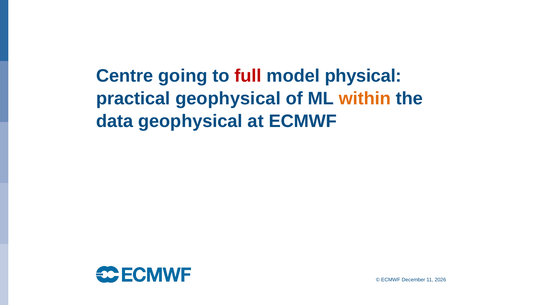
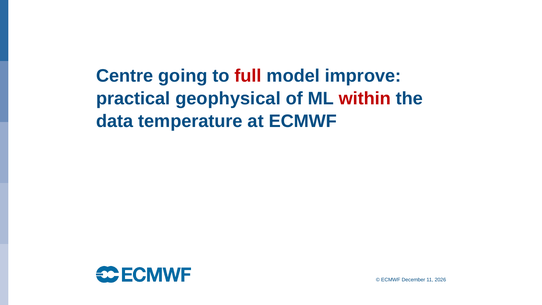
physical: physical -> improve
within colour: orange -> red
data geophysical: geophysical -> temperature
